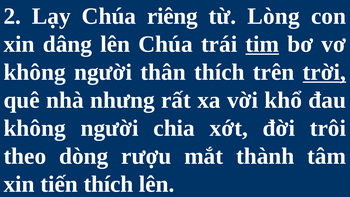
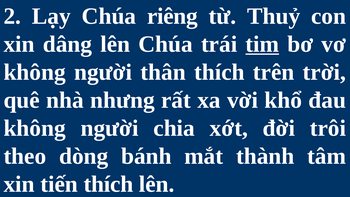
Lòng: Lòng -> Thuỷ
trời underline: present -> none
rượu: rượu -> bánh
